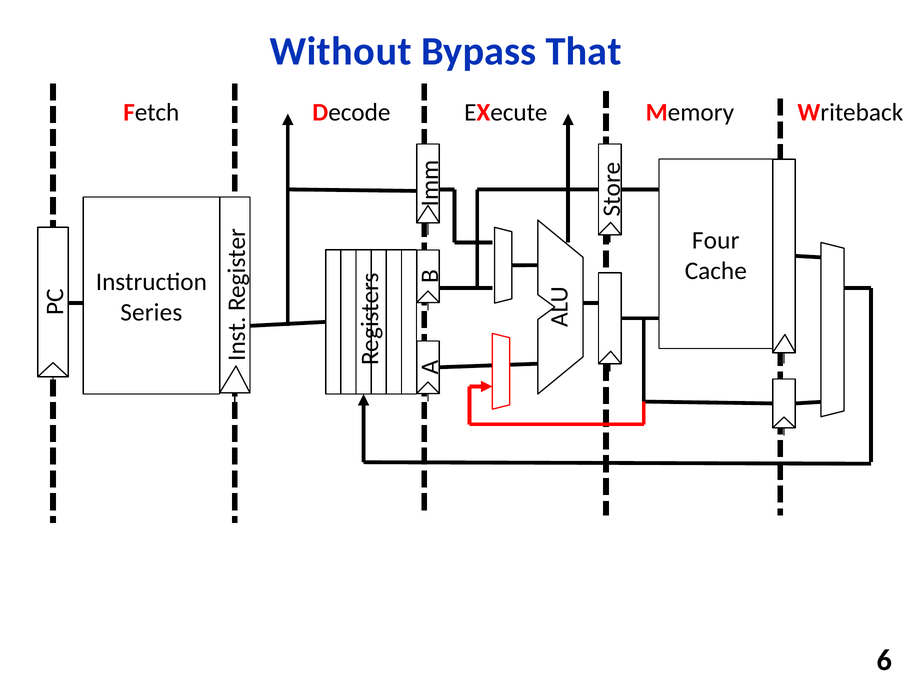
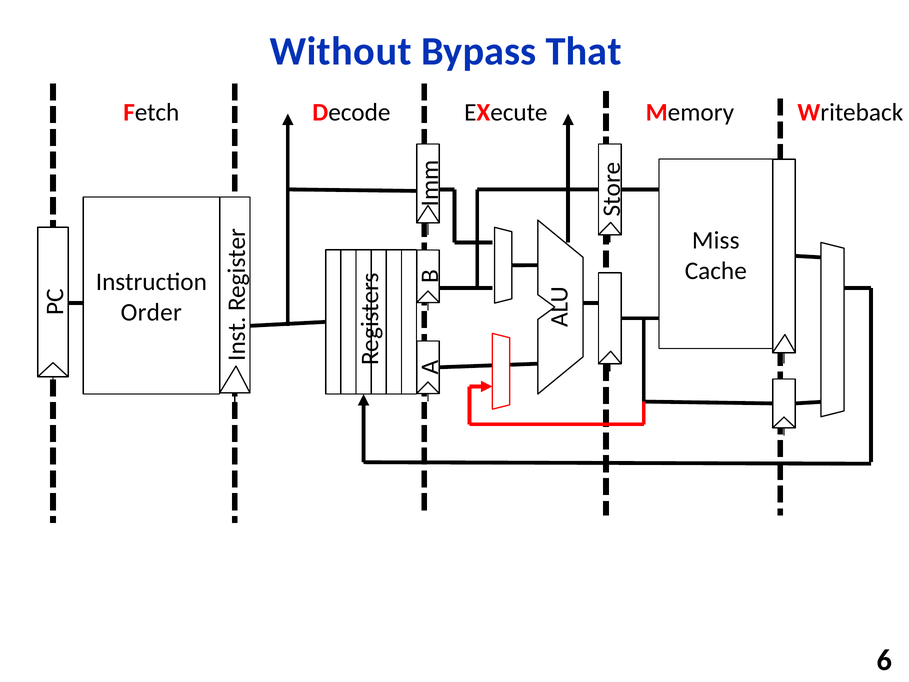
Four: Four -> Miss
Series: Series -> Order
